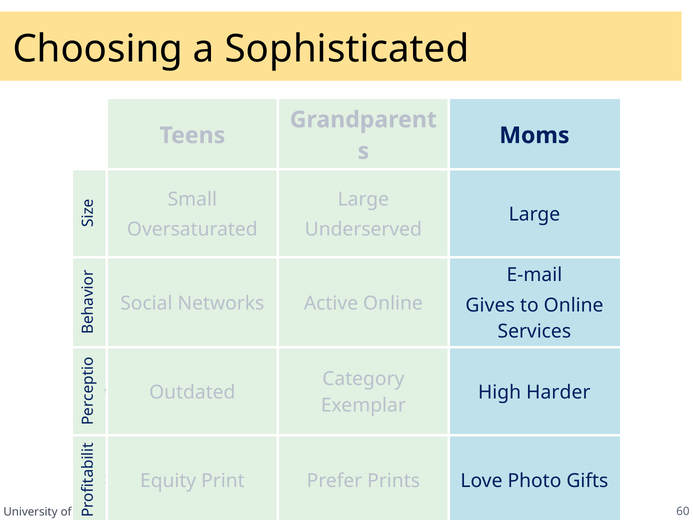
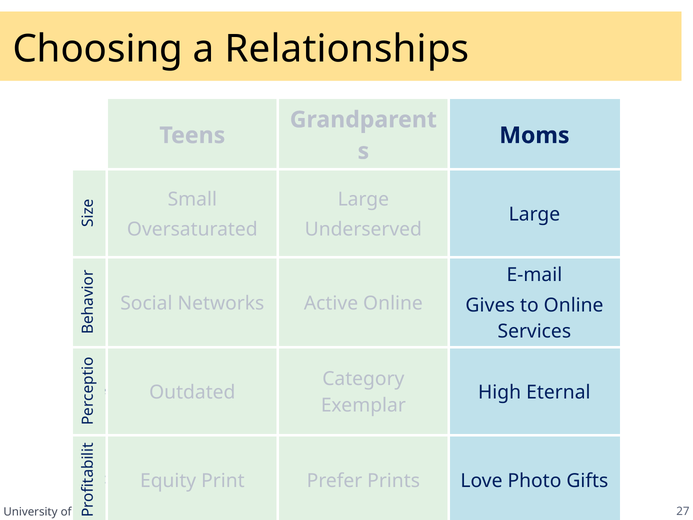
Sophisticated: Sophisticated -> Relationships
Harder: Harder -> Eternal
60: 60 -> 27
